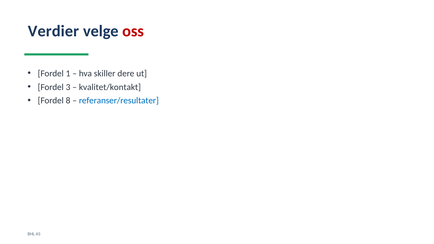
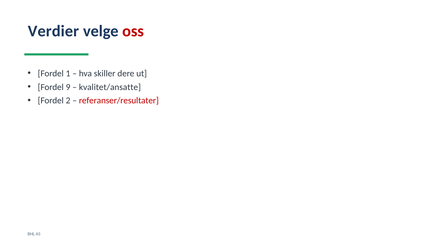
3: 3 -> 9
kvalitet/kontakt: kvalitet/kontakt -> kvalitet/ansatte
8: 8 -> 2
referanser/resultater colour: blue -> red
